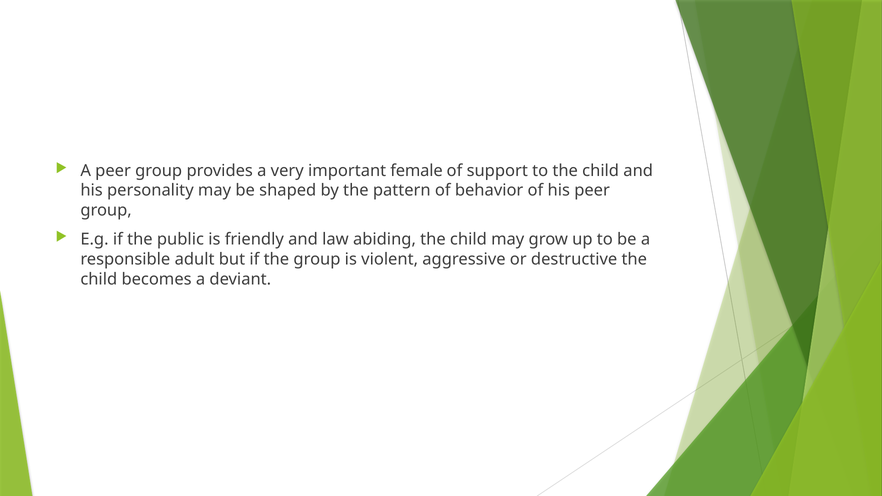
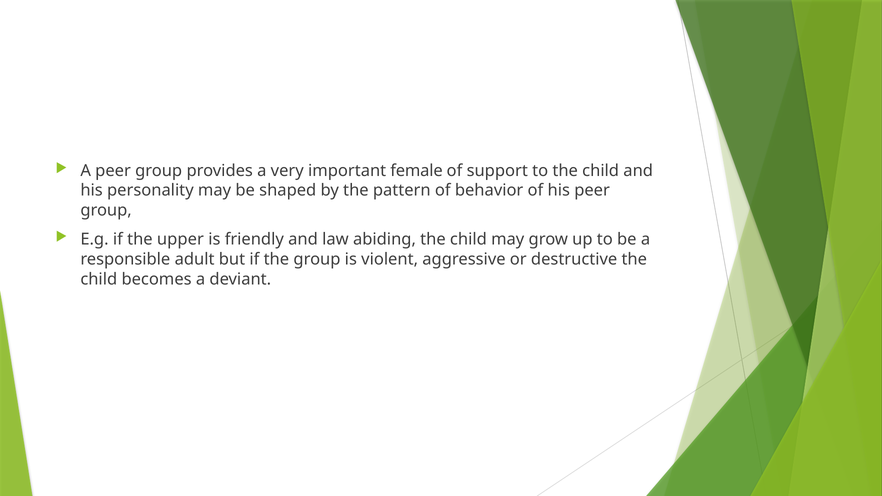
public: public -> upper
